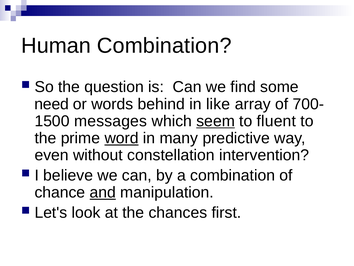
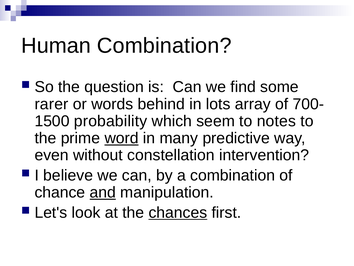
need: need -> rarer
like: like -> lots
messages: messages -> probability
seem underline: present -> none
fluent: fluent -> notes
chances underline: none -> present
